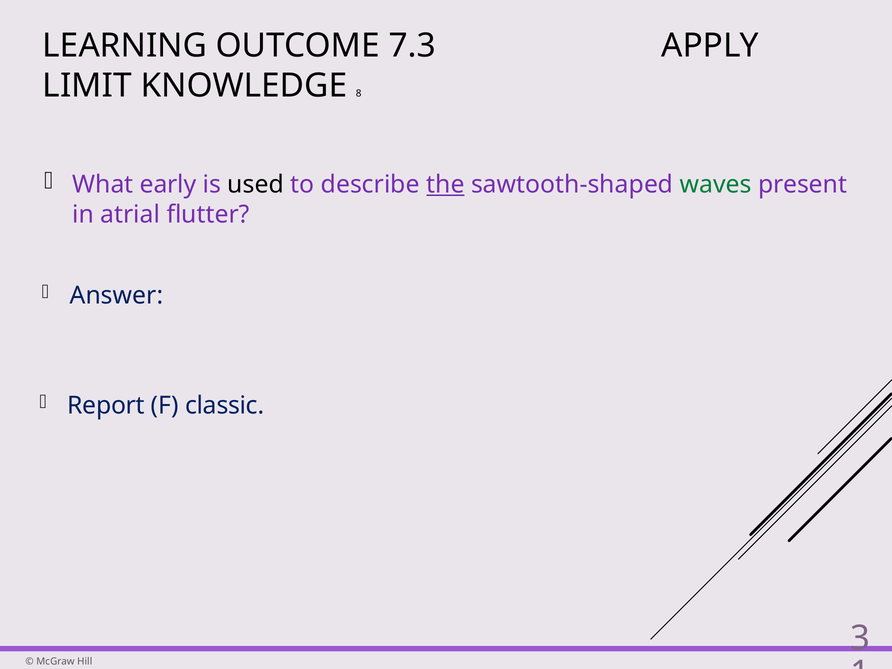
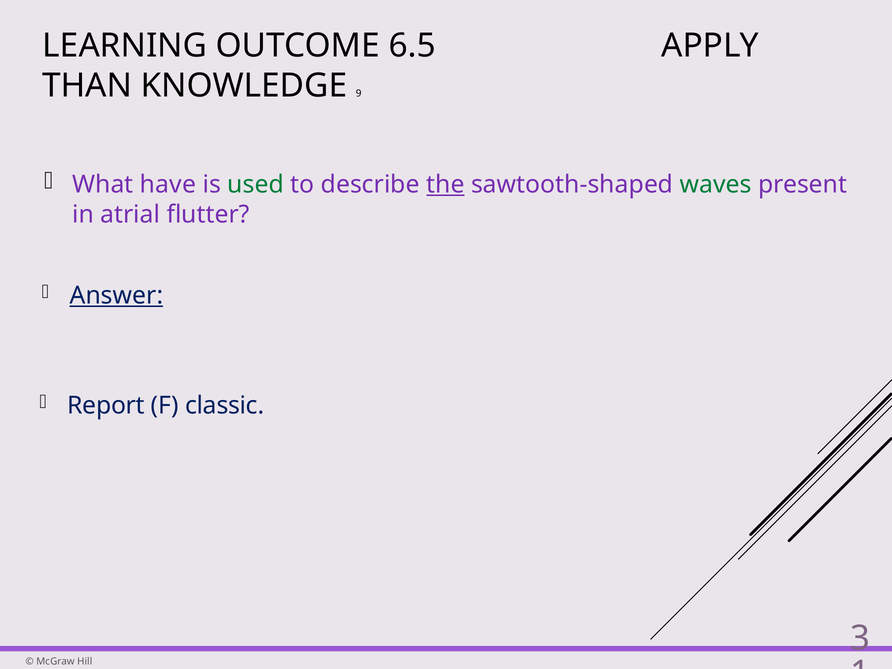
7.3: 7.3 -> 6.5
LIMIT: LIMIT -> THAN
8: 8 -> 9
early: early -> have
used colour: black -> green
Answer underline: none -> present
